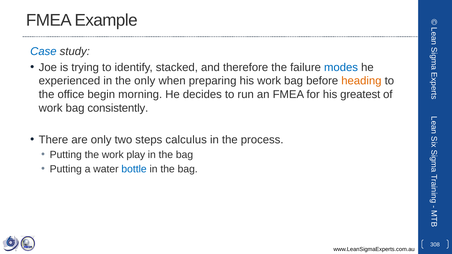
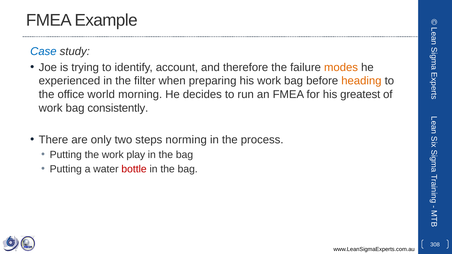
stacked: stacked -> account
modes colour: blue -> orange
the only: only -> filter
begin: begin -> world
calculus: calculus -> norming
bottle colour: blue -> red
